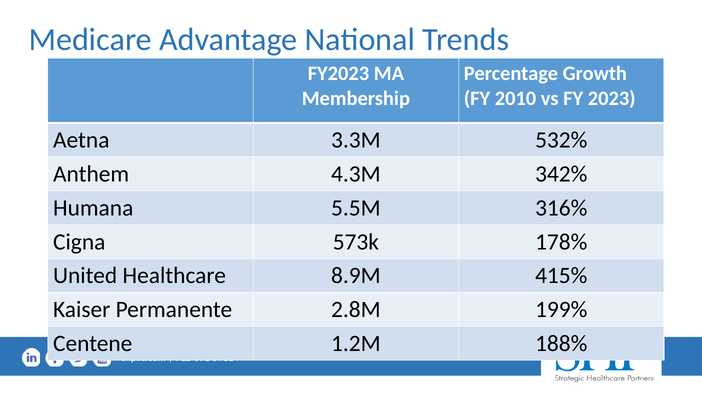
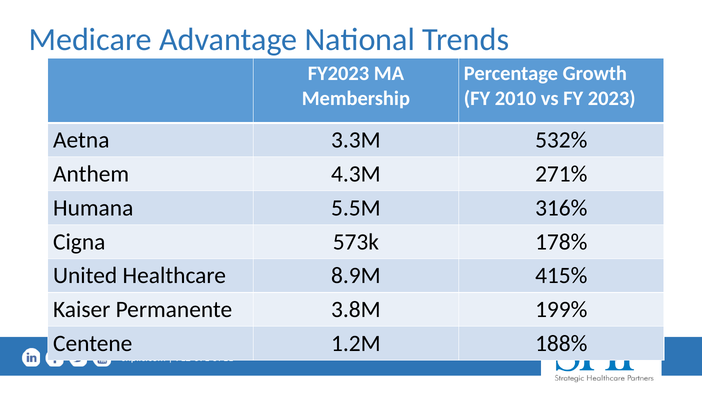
342%: 342% -> 271%
2.8M: 2.8M -> 3.8M
